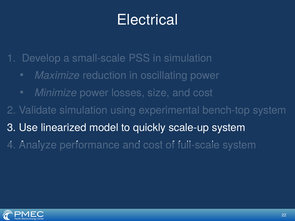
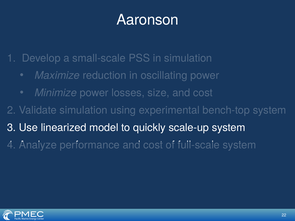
Electrical: Electrical -> Aaronson
